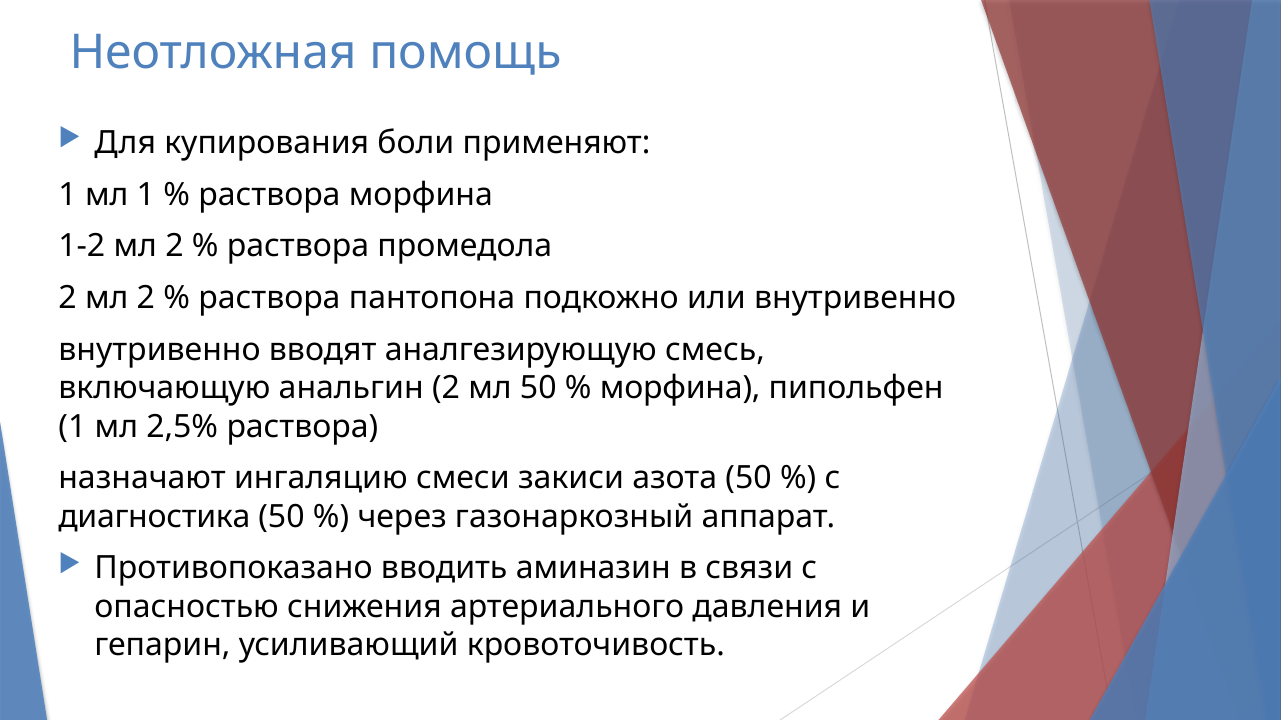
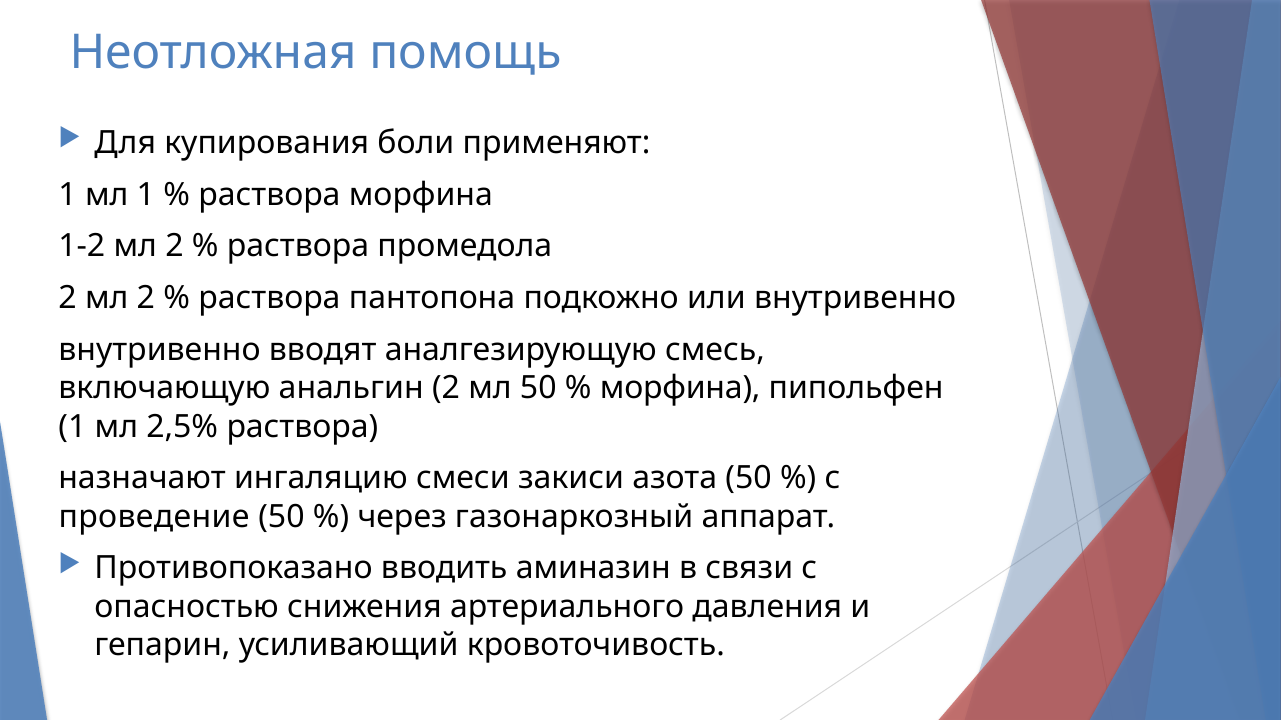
диагностика: диагностика -> проведение
